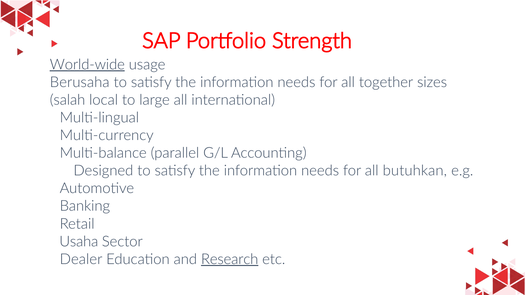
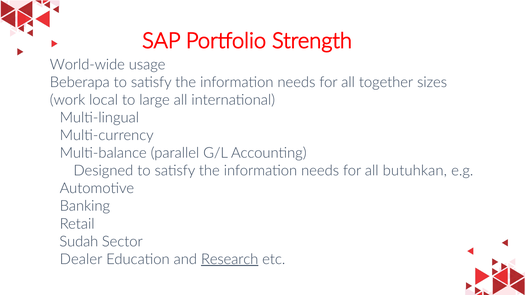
World-wide underline: present -> none
Berusaha: Berusaha -> Beberapa
salah: salah -> work
Usaha: Usaha -> Sudah
